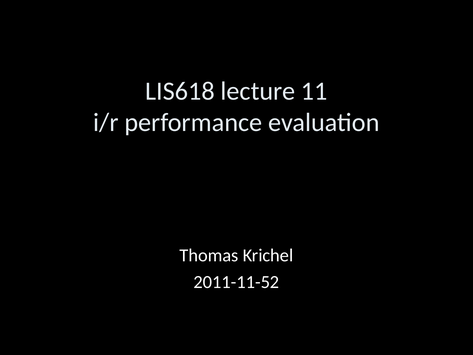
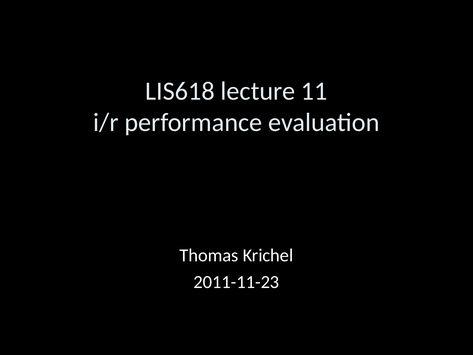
2011-11-52: 2011-11-52 -> 2011-11-23
